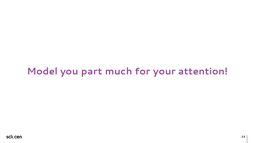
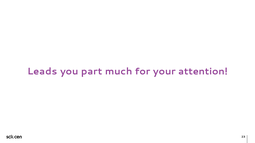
Model: Model -> Leads
